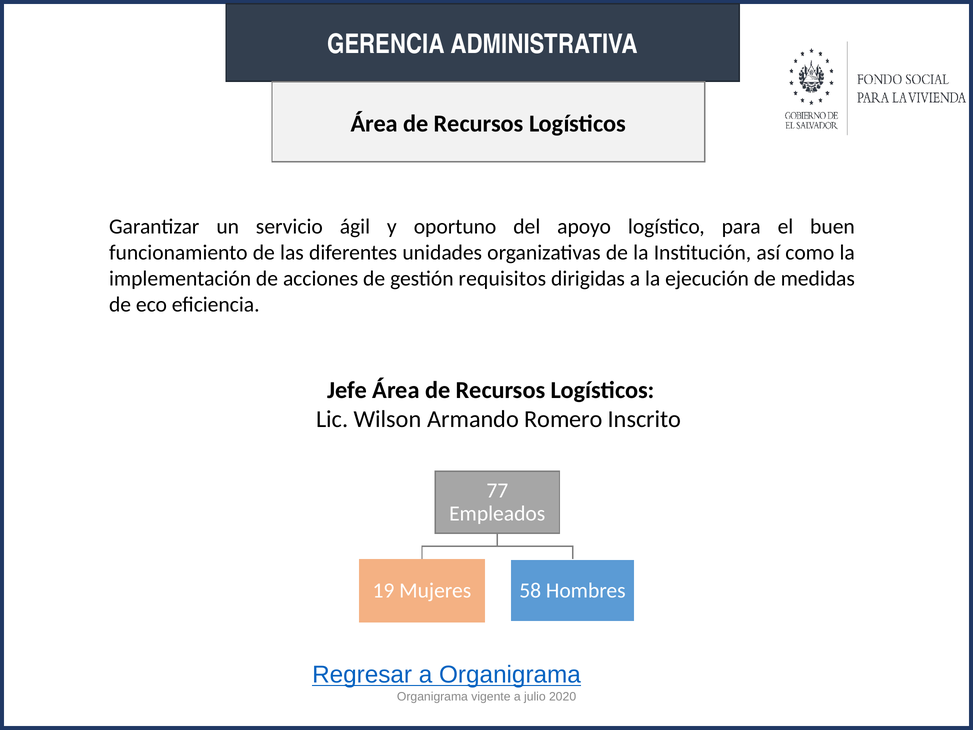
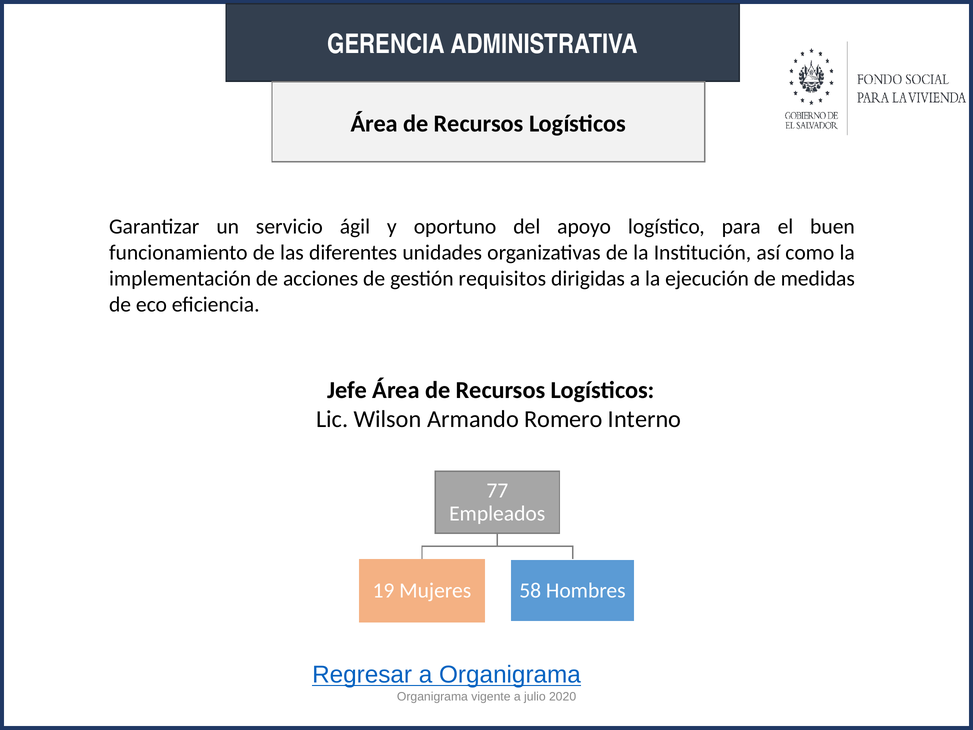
Inscrito: Inscrito -> Interno
